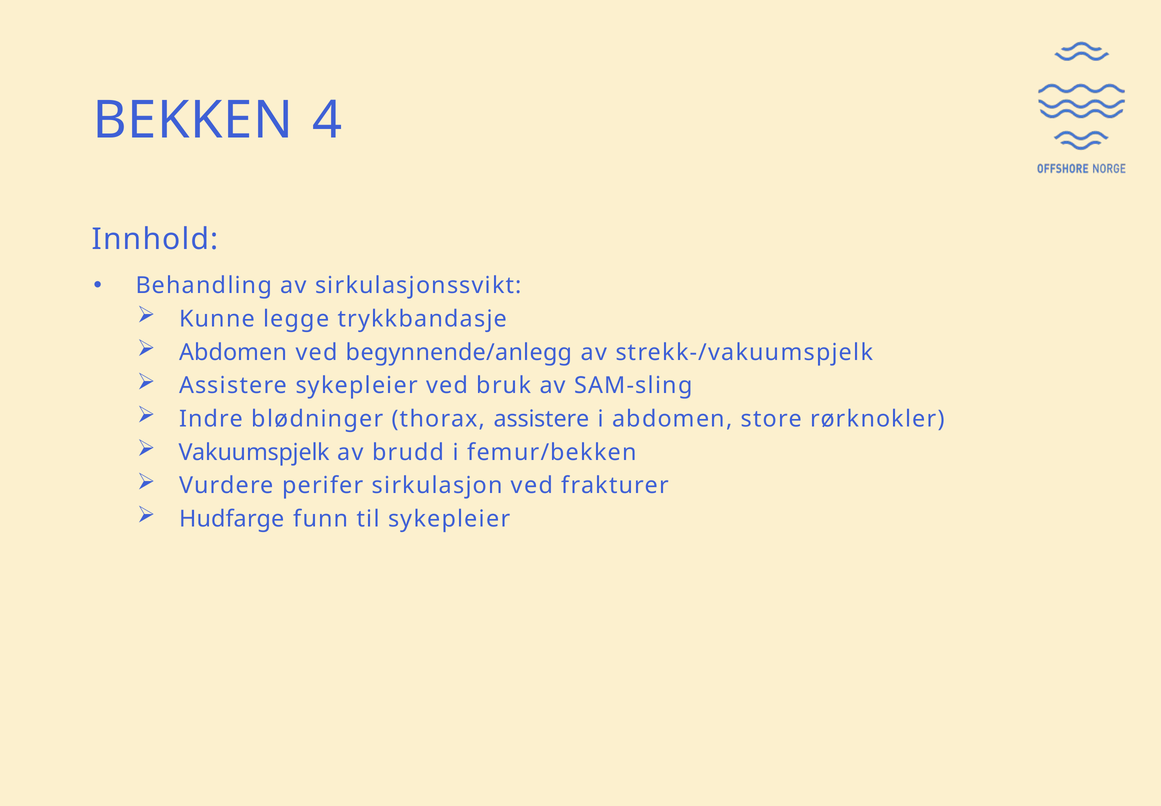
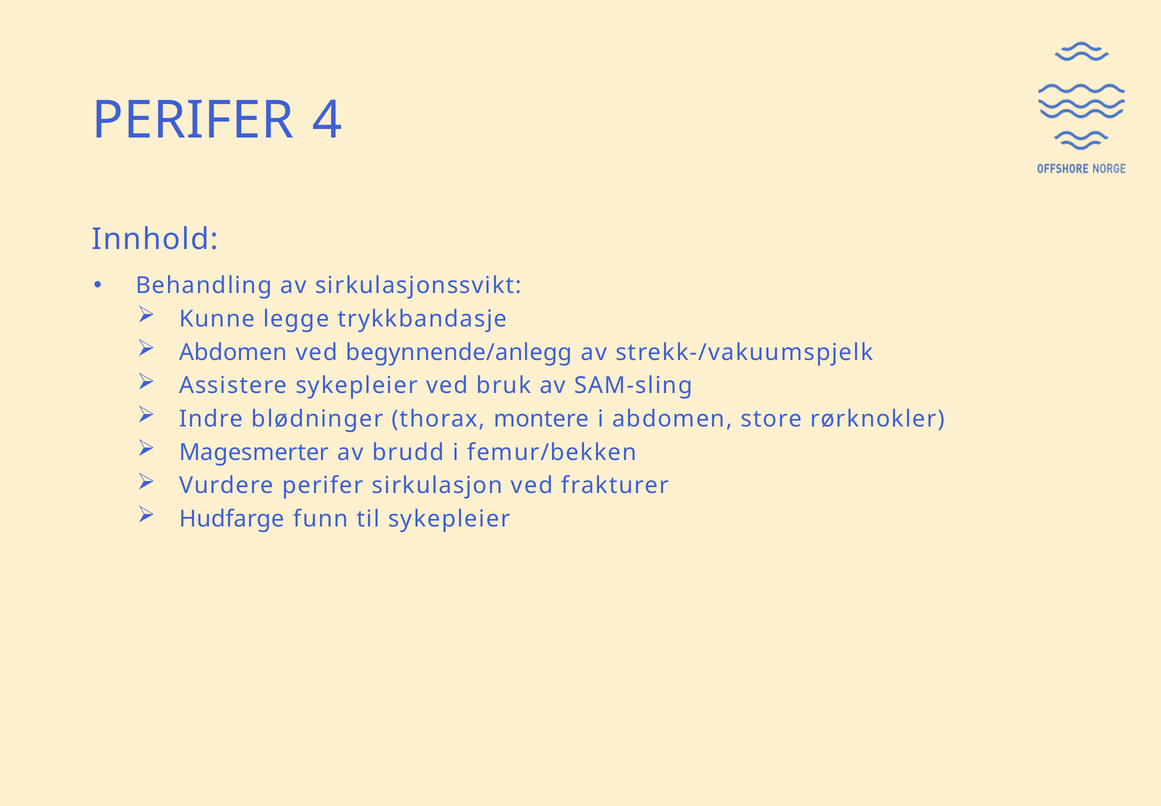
BEKKEN at (193, 120): BEKKEN -> PERIFER
thorax assistere: assistere -> montere
Vakuumspjelk: Vakuumspjelk -> Magesmerter
